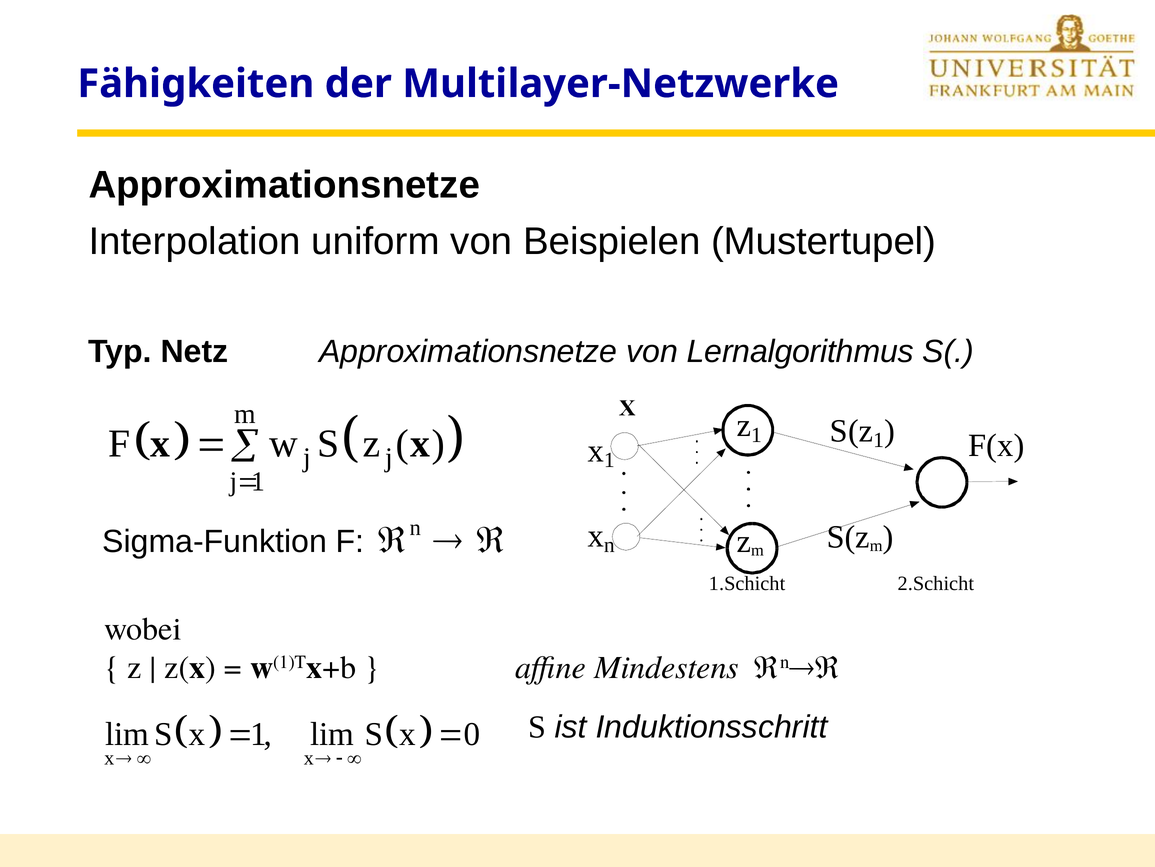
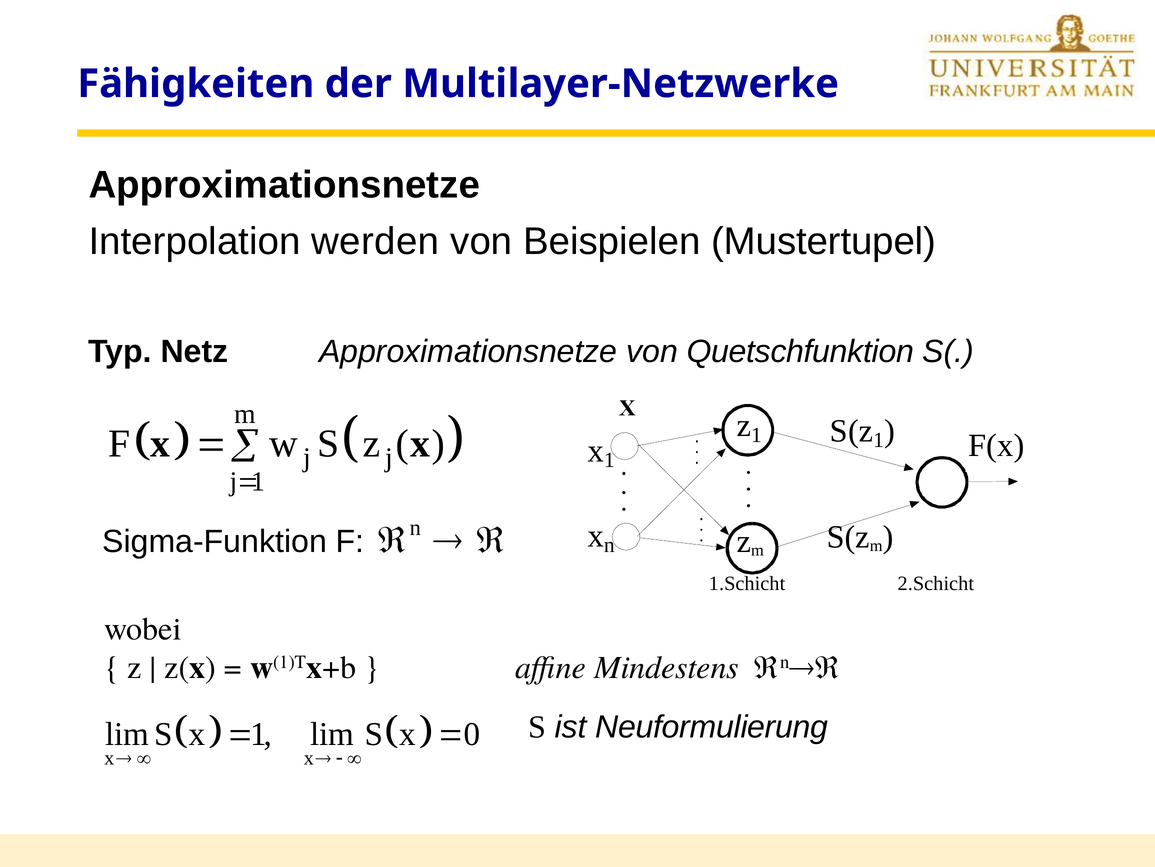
uniform: uniform -> werden
Lernalgorithmus: Lernalgorithmus -> Quetschfunktion
Induktionsschritt: Induktionsschritt -> Neuformulierung
